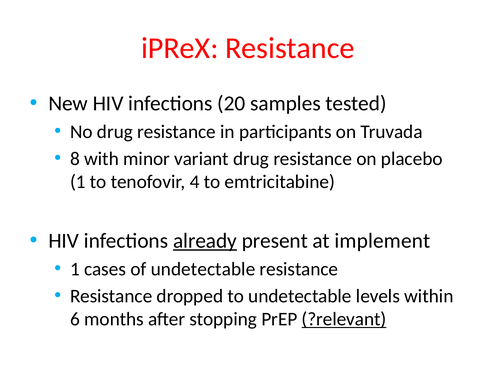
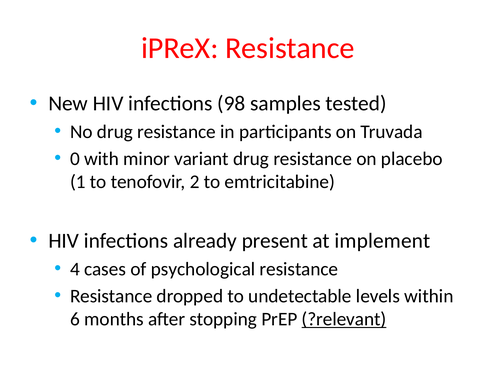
20: 20 -> 98
8: 8 -> 0
4: 4 -> 2
already underline: present -> none
1 at (75, 269): 1 -> 4
of undetectable: undetectable -> psychological
